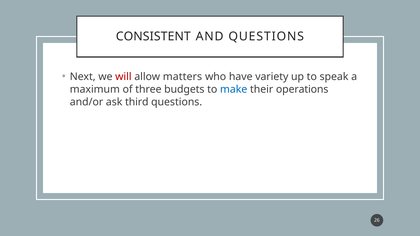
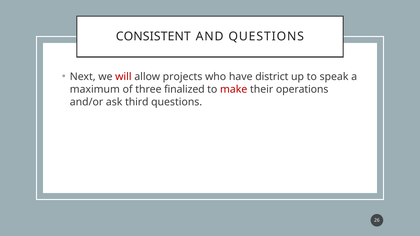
matters: matters -> projects
variety: variety -> district
budgets: budgets -> finalized
make colour: blue -> red
